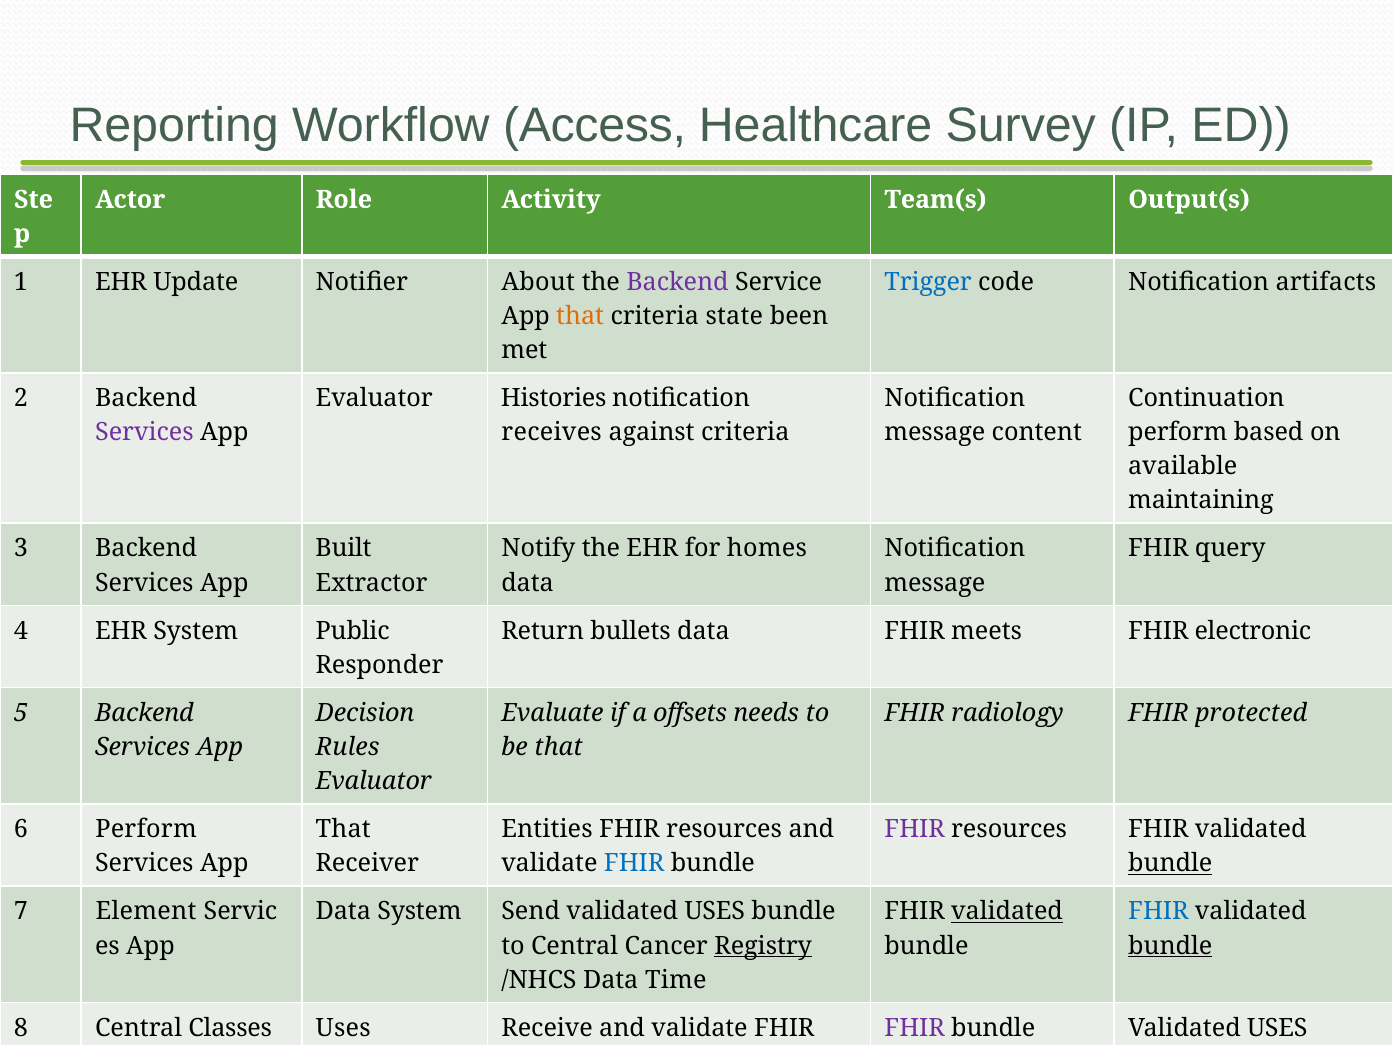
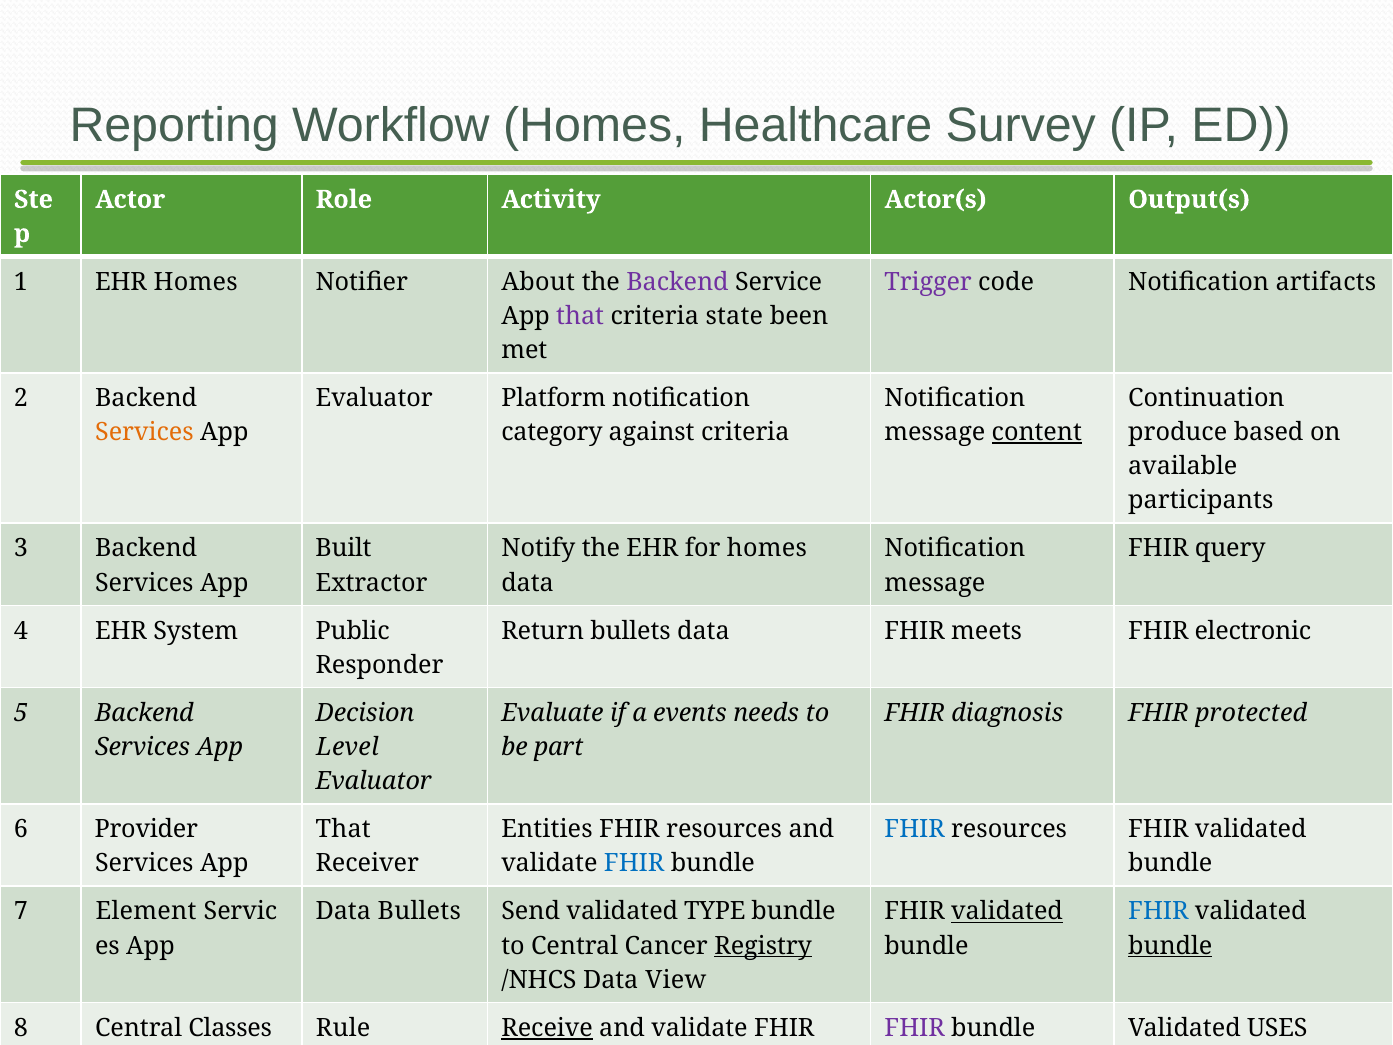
Workflow Access: Access -> Homes
Team(s: Team(s -> Actor(s
EHR Update: Update -> Homes
Trigger colour: blue -> purple
that at (580, 316) colour: orange -> purple
Histories: Histories -> Platform
Services at (144, 432) colour: purple -> orange
receives at (552, 432): receives -> category
content underline: none -> present
perform at (1178, 432): perform -> produce
maintaining: maintaining -> participants
offsets: offsets -> events
radiology: radiology -> diagnosis
Rules: Rules -> Level
be that: that -> part
6 Perform: Perform -> Provider
FHIR at (915, 829) colour: purple -> blue
bundle at (1170, 863) underline: present -> none
Data System: System -> Bullets
Send validated USES: USES -> TYPE
Time: Time -> View
Uses at (343, 1028): Uses -> Rule
Receive underline: none -> present
